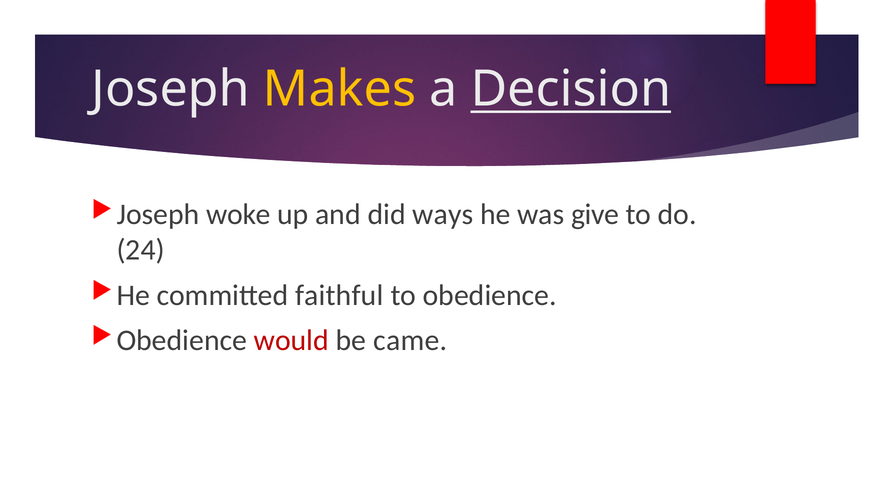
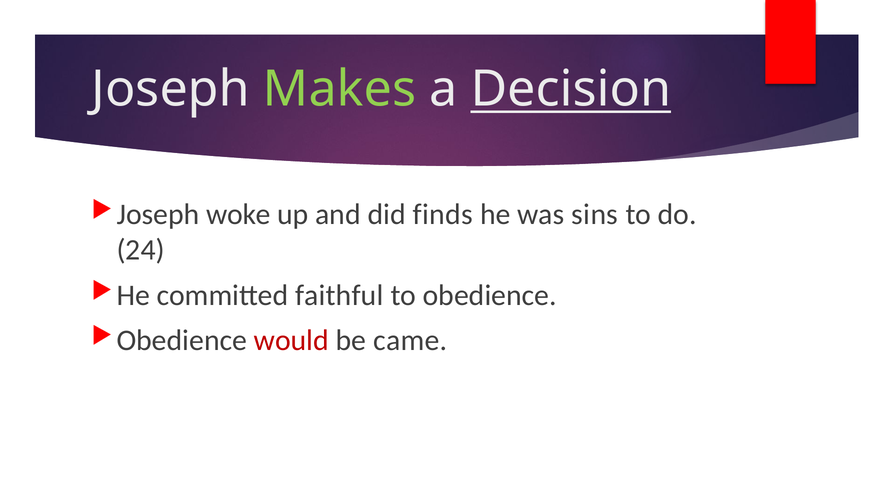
Makes colour: yellow -> light green
ways: ways -> finds
give: give -> sins
